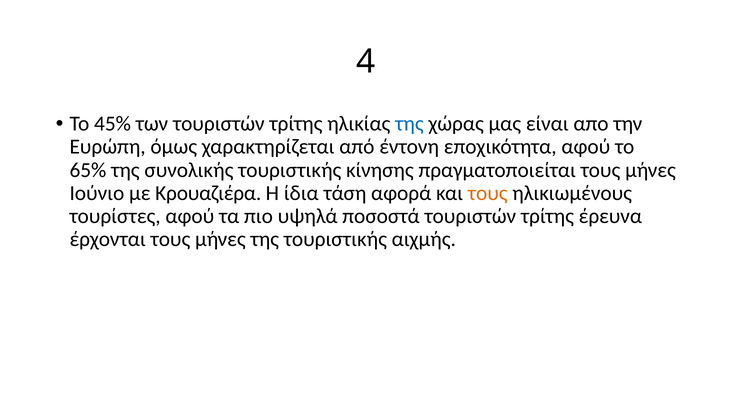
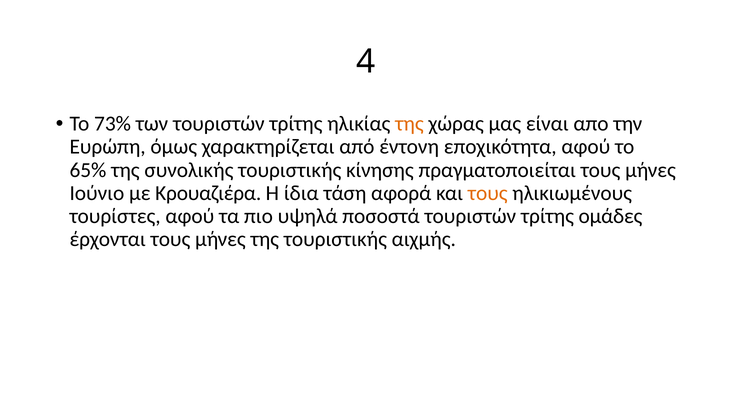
45%: 45% -> 73%
της at (409, 124) colour: blue -> orange
έρευνα: έρευνα -> ομάδες
